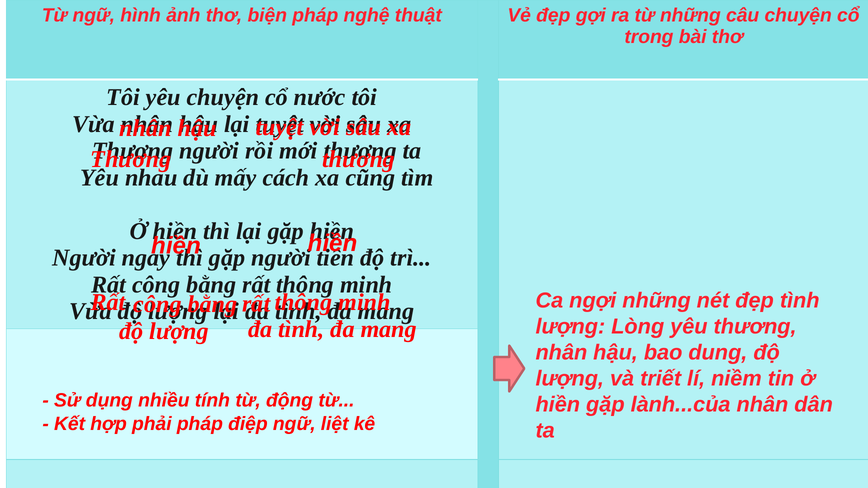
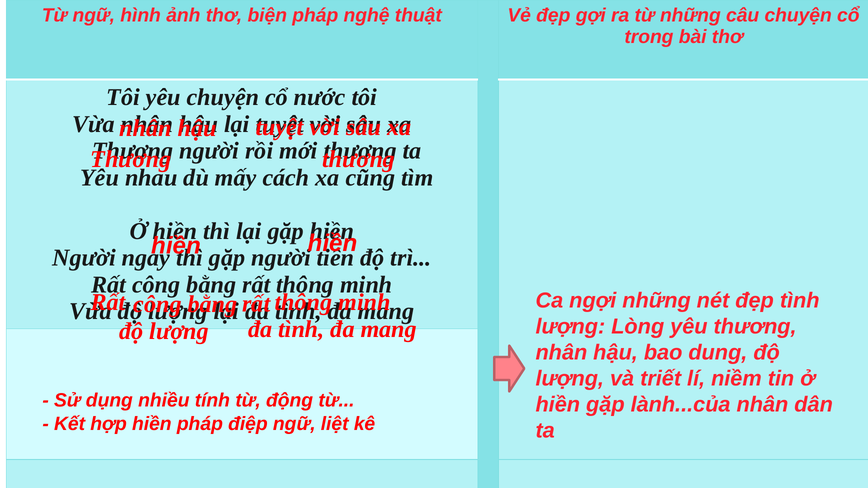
hợp phải: phải -> hiền
